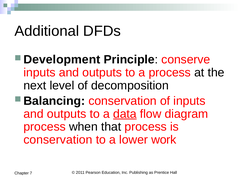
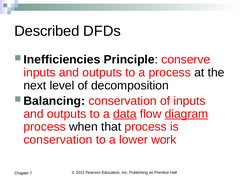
Additional: Additional -> Described
Development: Development -> Inefficiencies
diagram underline: none -> present
